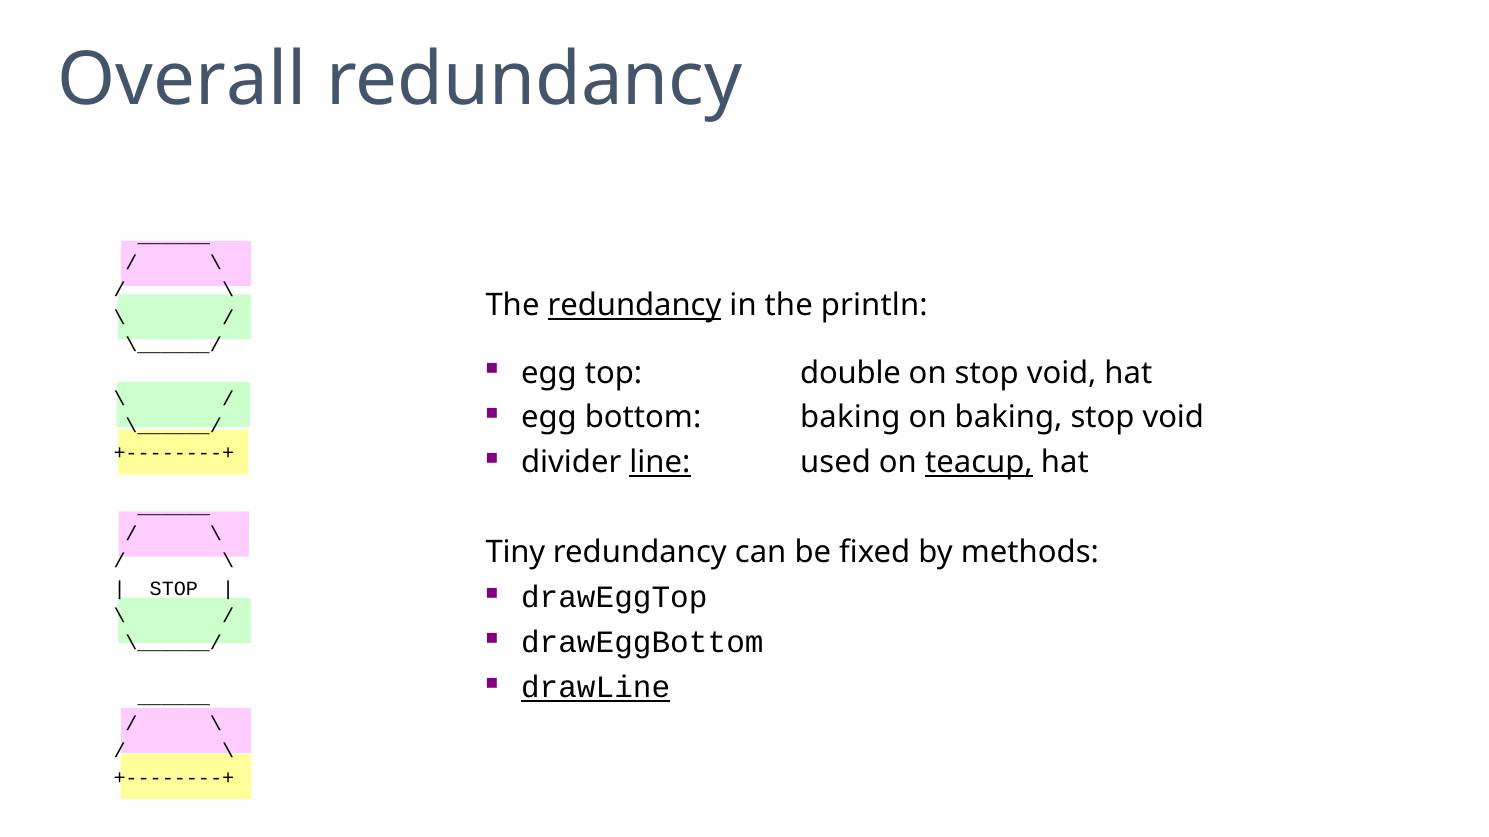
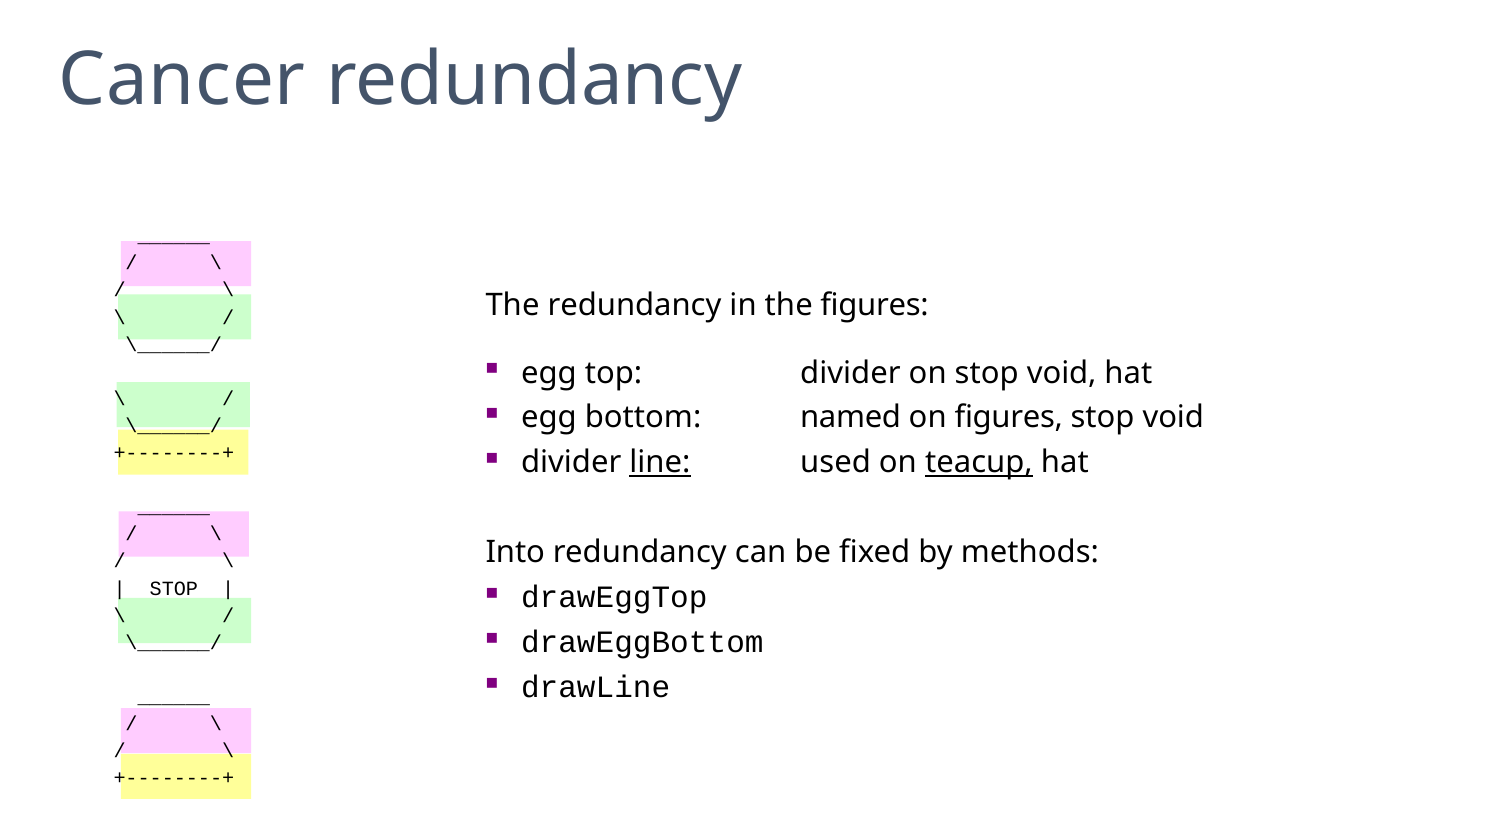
Overall: Overall -> Cancer
redundancy at (634, 305) underline: present -> none
the println: println -> figures
top double: double -> divider
bottom baking: baking -> named
on baking: baking -> figures
Tiny: Tiny -> Into
drawLine underline: present -> none
